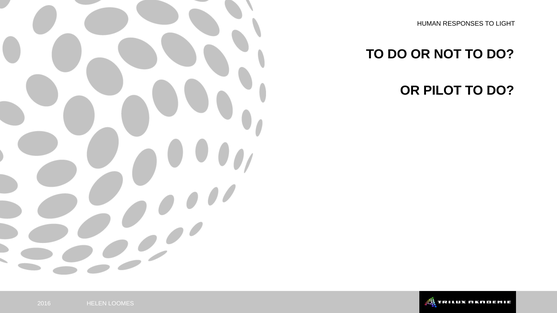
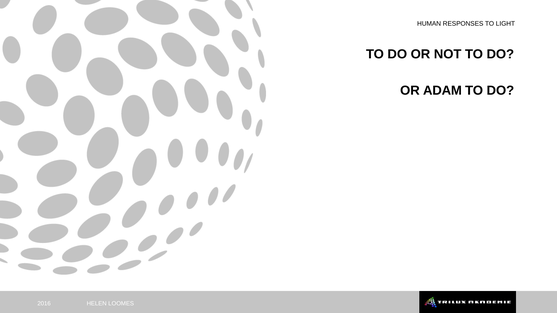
PILOT: PILOT -> ADAM
